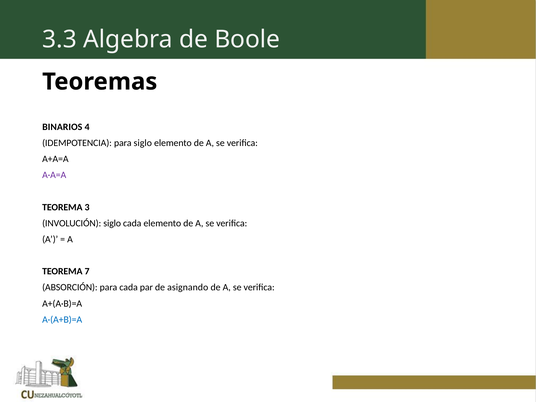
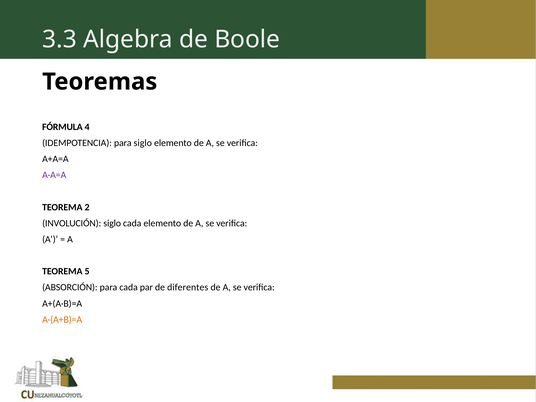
BINARIOS: BINARIOS -> FÓRMULA
3: 3 -> 2
7: 7 -> 5
asignando: asignando -> diferentes
A·(A+B)=A colour: blue -> orange
